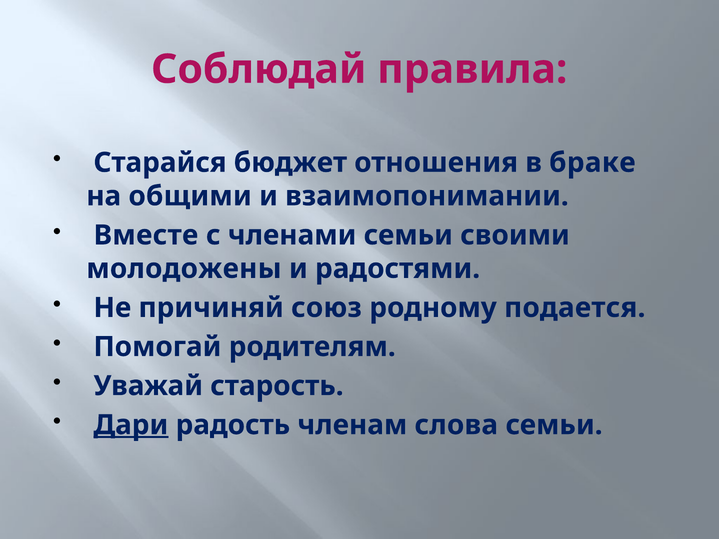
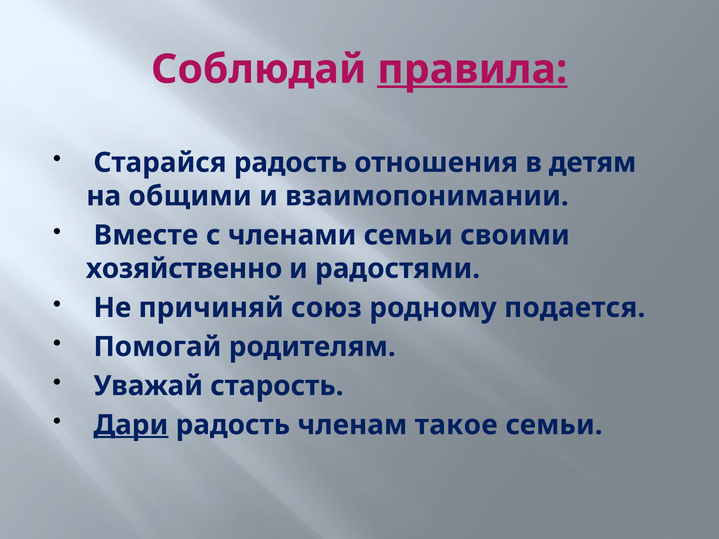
правила underline: none -> present
Старайся бюджет: бюджет -> радость
браке: браке -> детям
молодожены: молодожены -> хозяйственно
слова: слова -> такое
